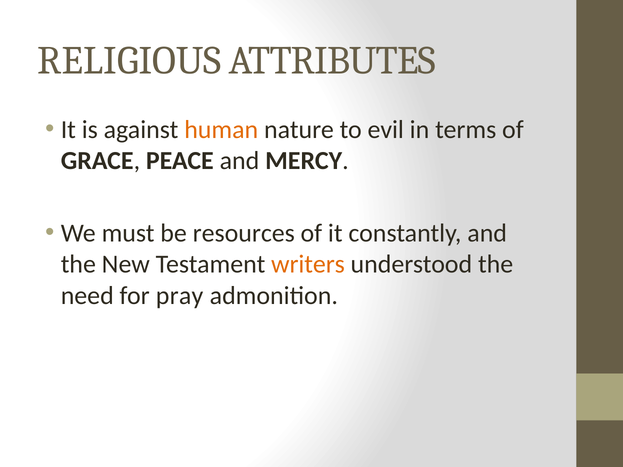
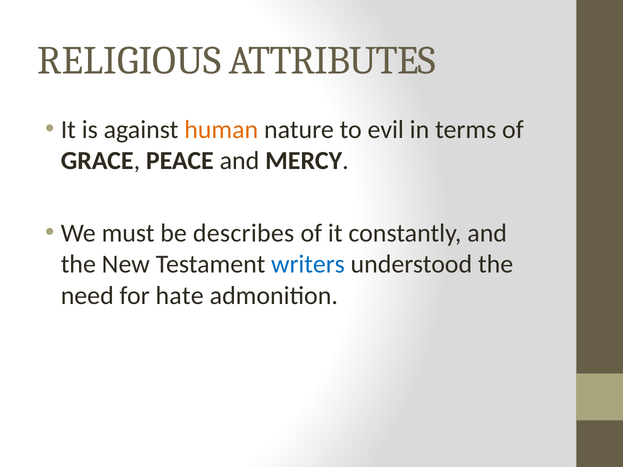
resources: resources -> describes
writers colour: orange -> blue
pray: pray -> hate
